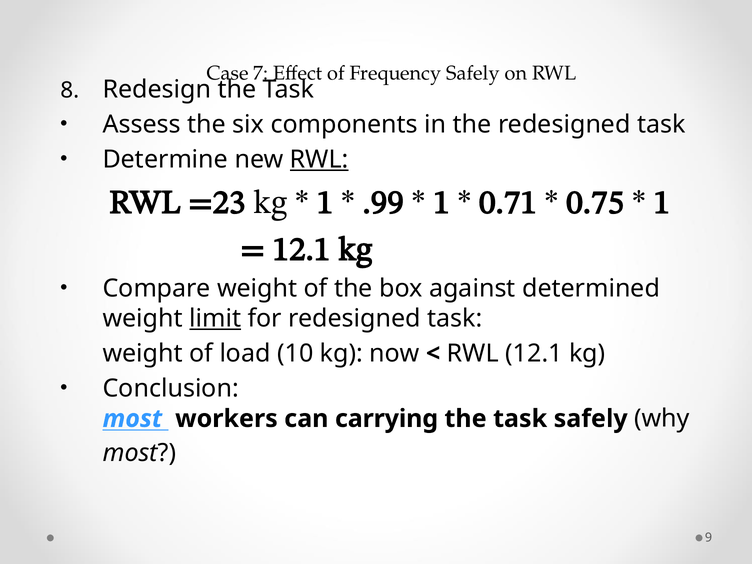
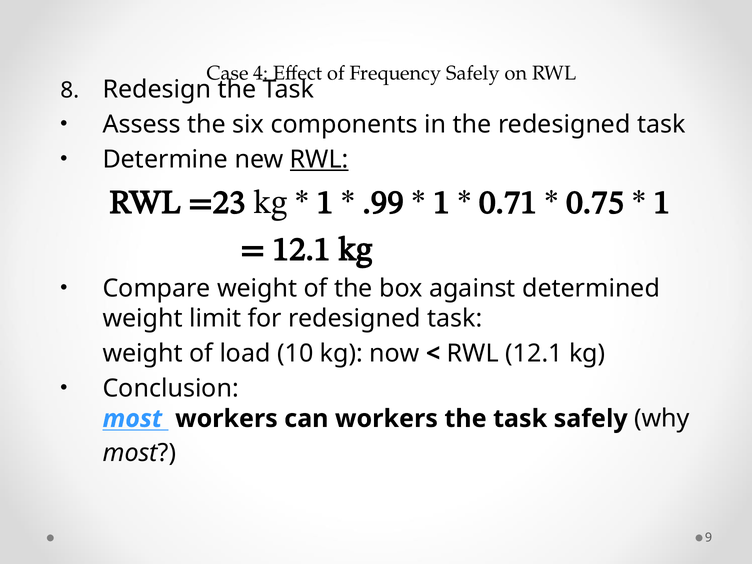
7: 7 -> 4
limit underline: present -> none
can carrying: carrying -> workers
